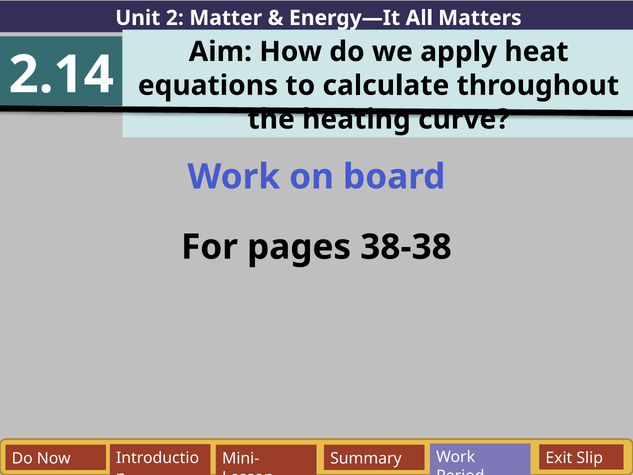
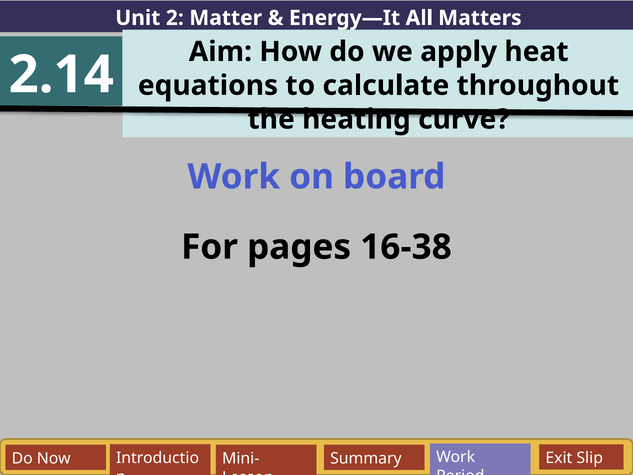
38-38: 38-38 -> 16-38
